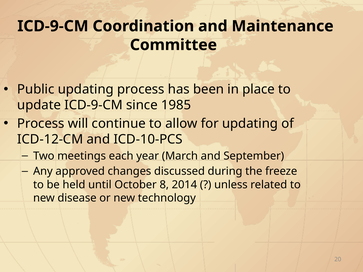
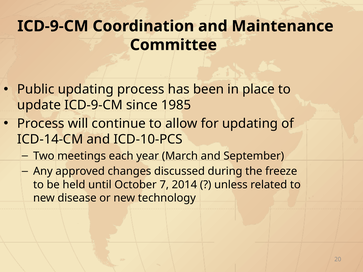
ICD-12-CM: ICD-12-CM -> ICD-14-CM
8: 8 -> 7
